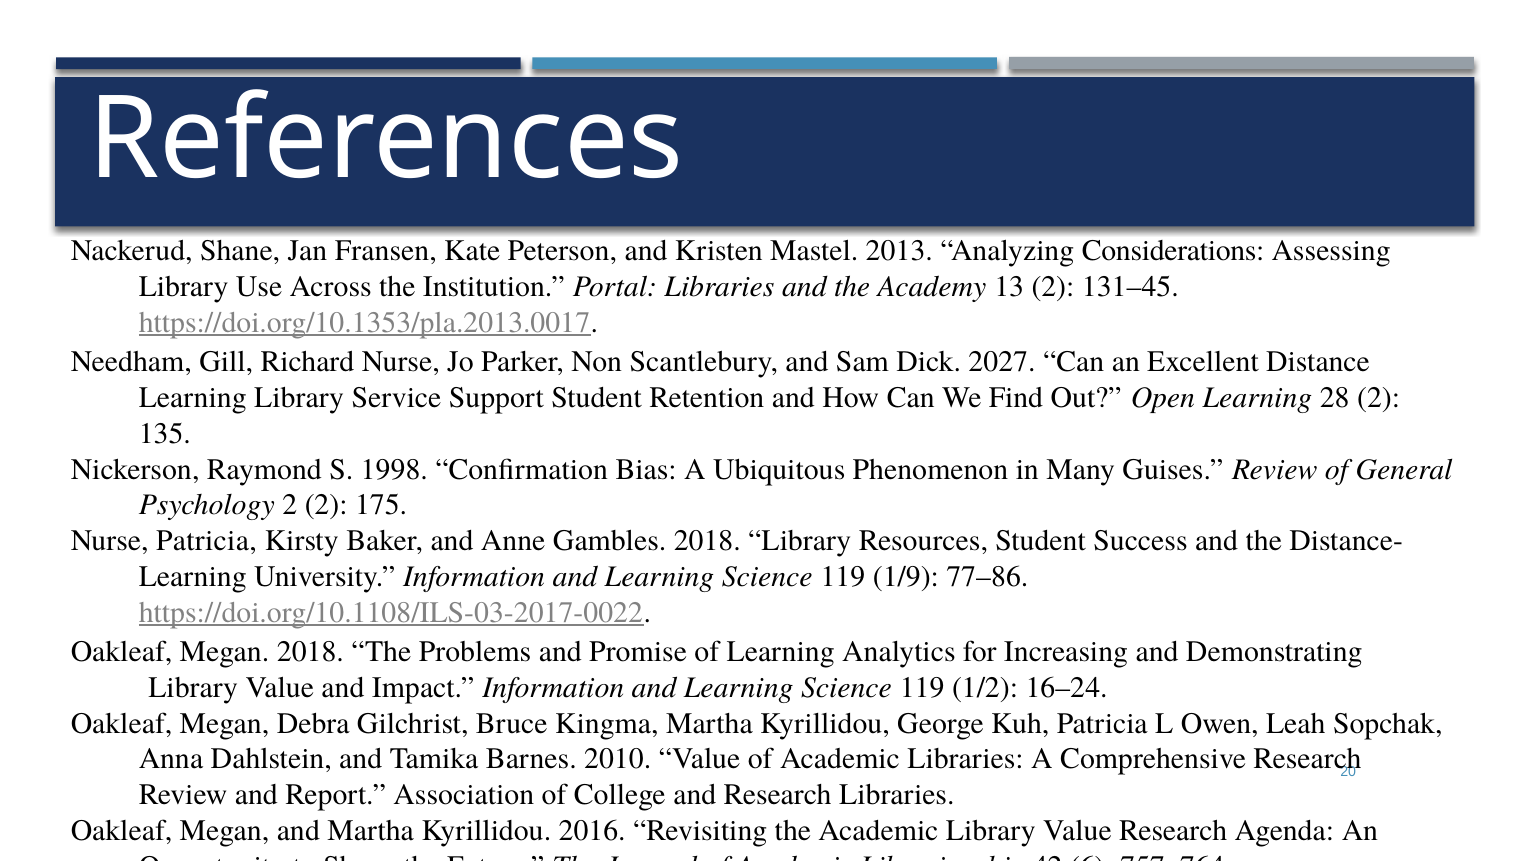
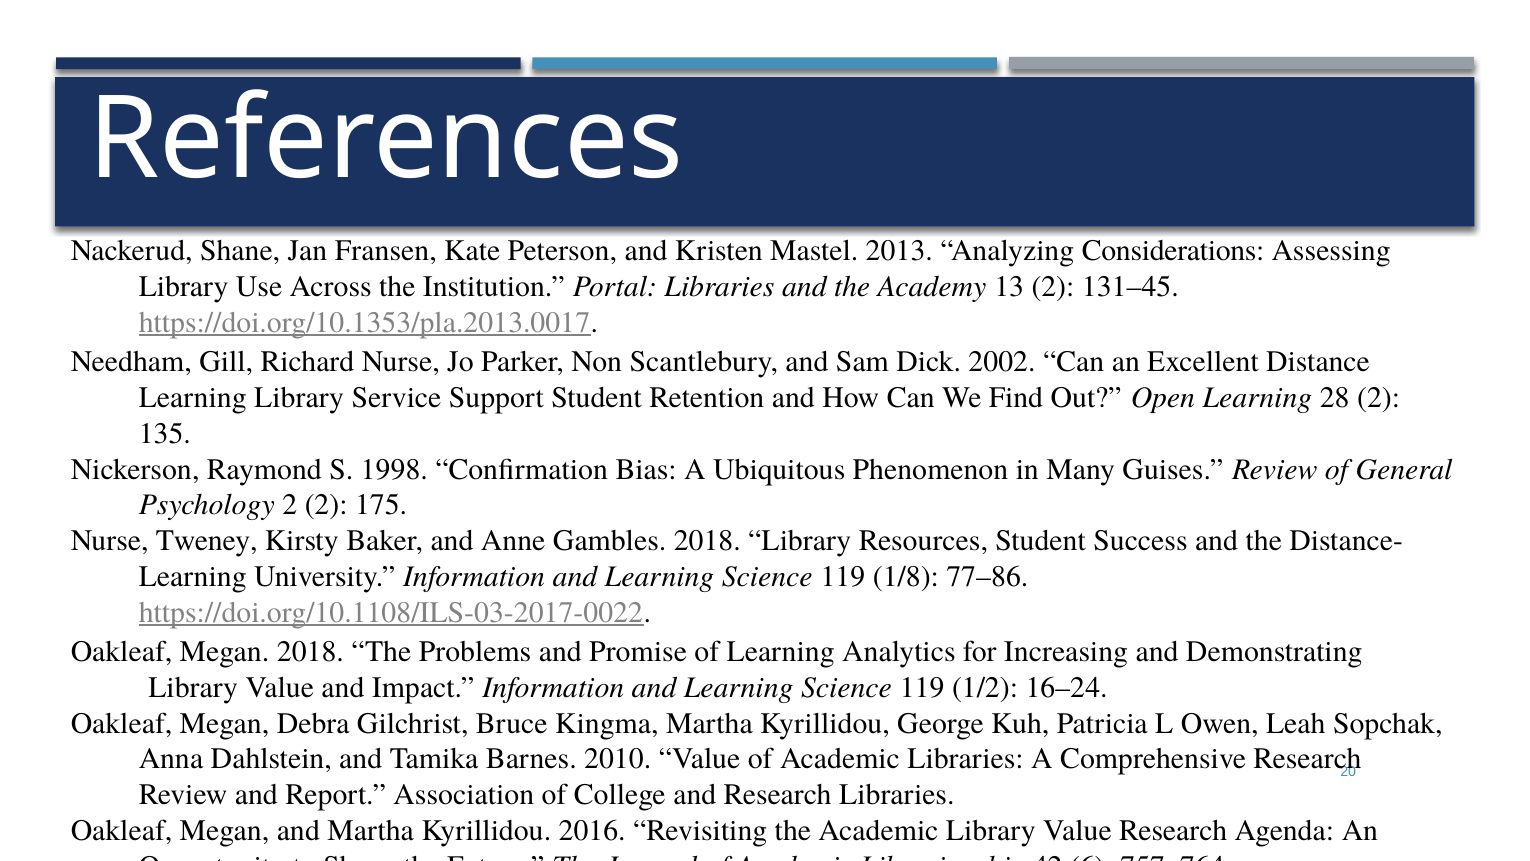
2027: 2027 -> 2002
Nurse Patricia: Patricia -> Tweney
1/9: 1/9 -> 1/8
